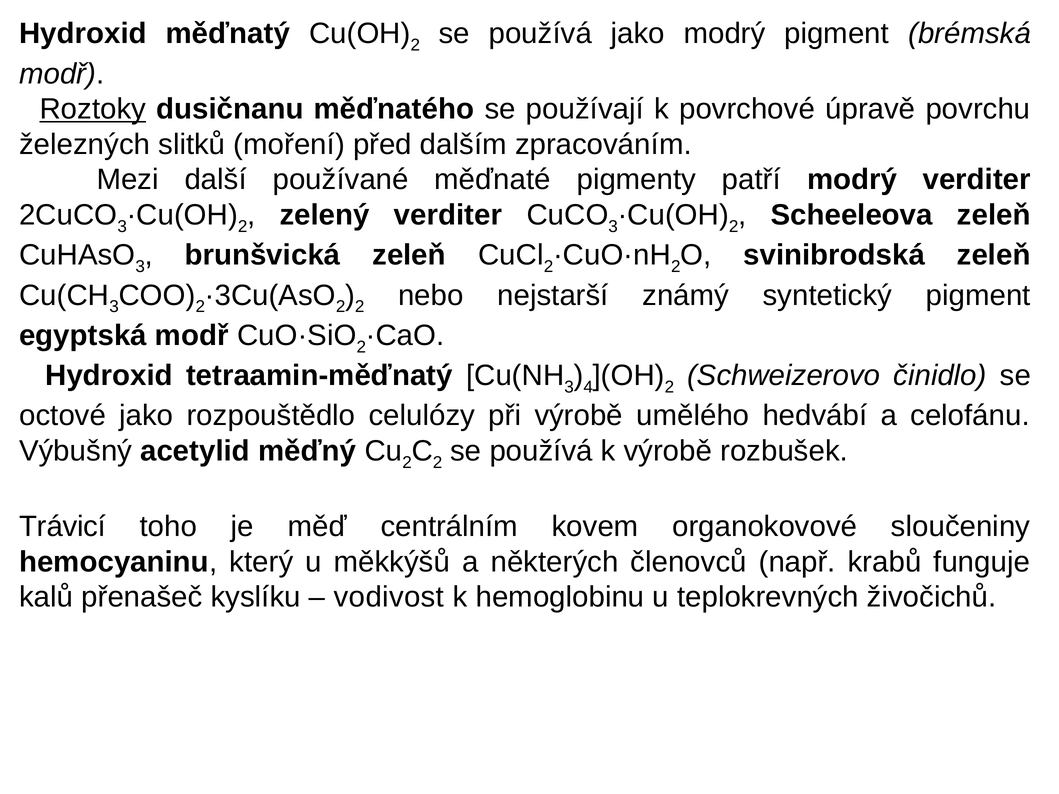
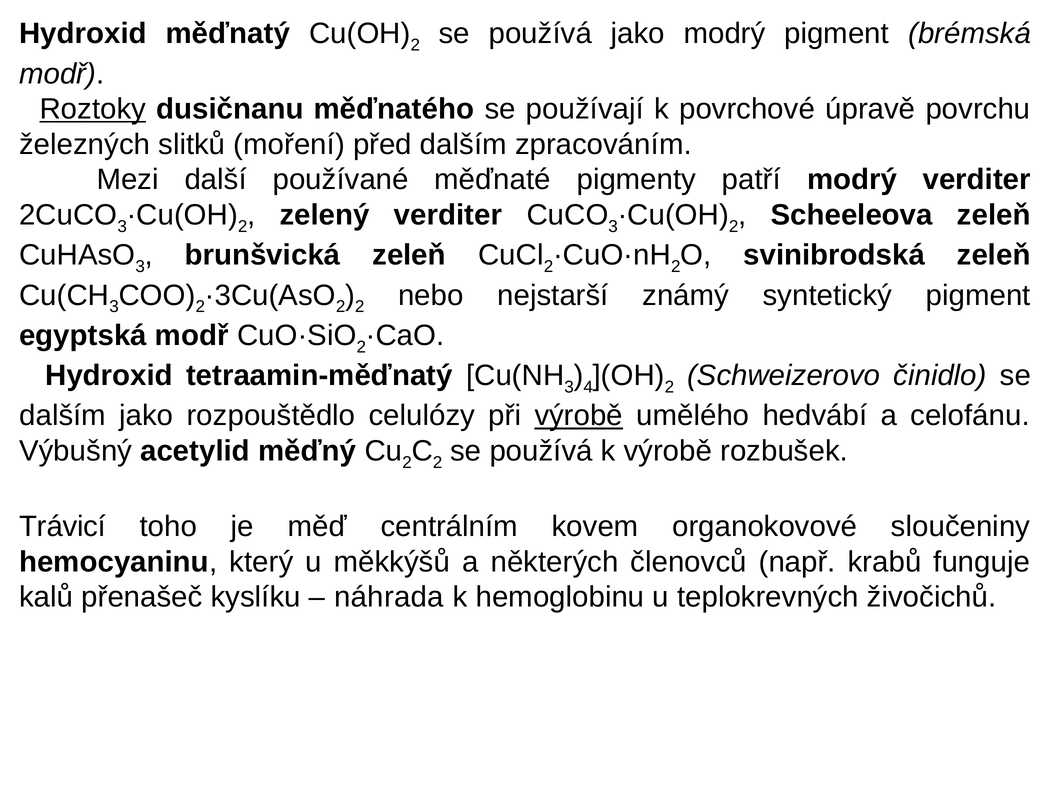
octové at (63, 416): octové -> dalším
výrobě at (579, 416) underline: none -> present
vodivost: vodivost -> náhrada
